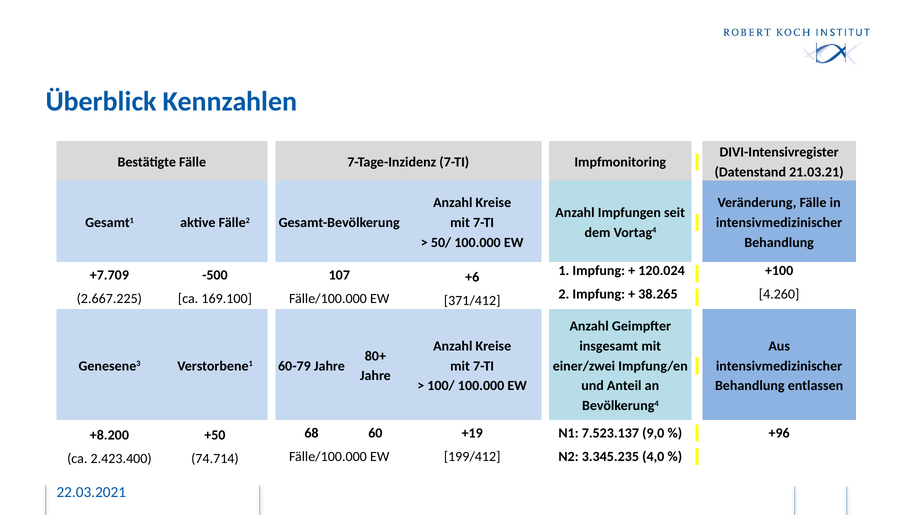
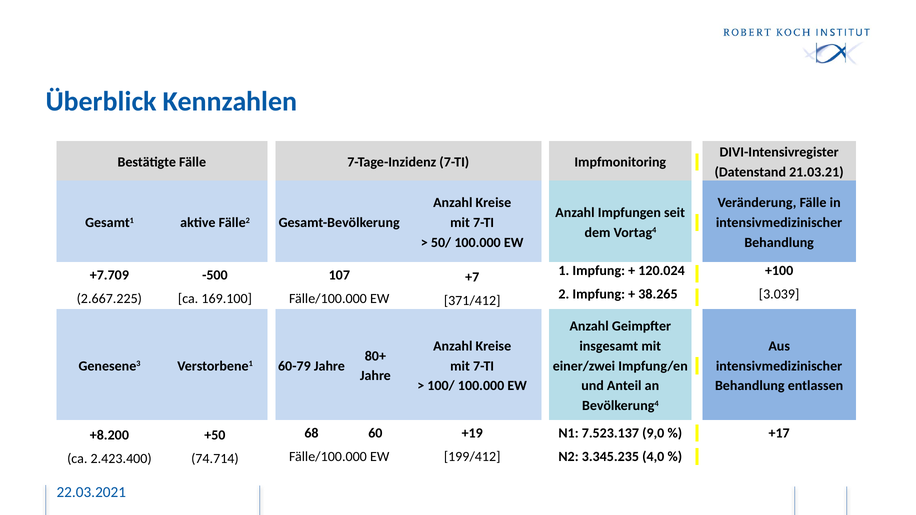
+6: +6 -> +7
4.260: 4.260 -> 3.039
+96: +96 -> +17
